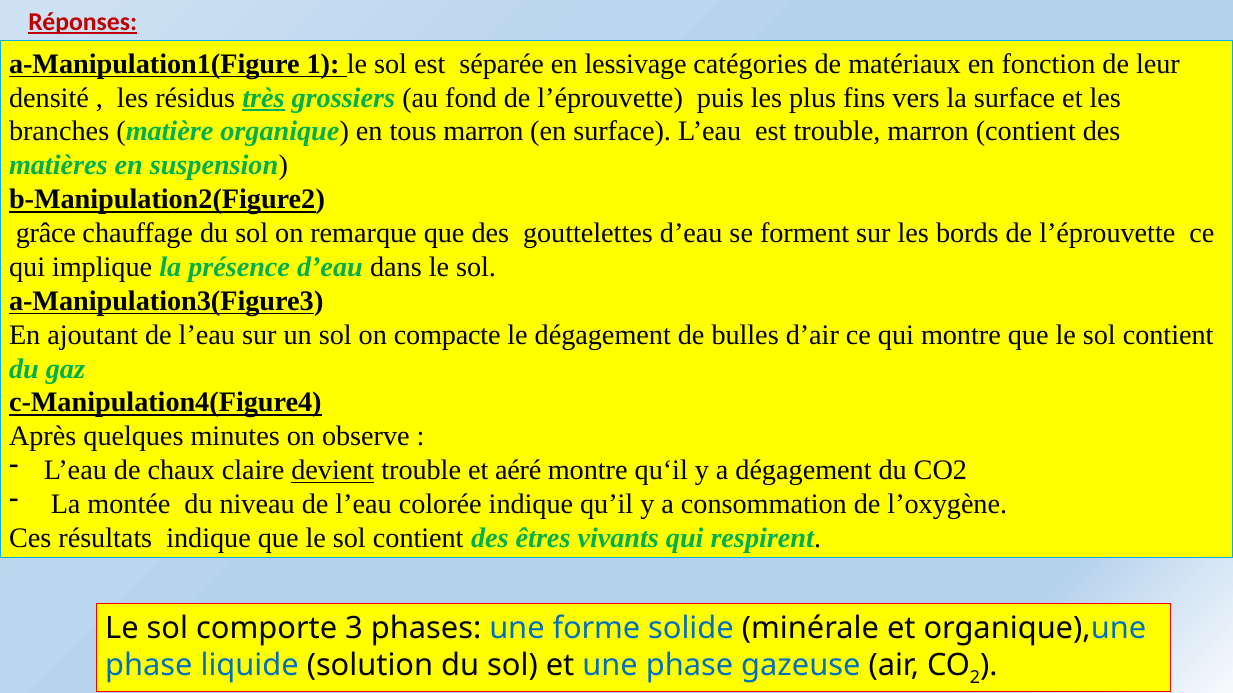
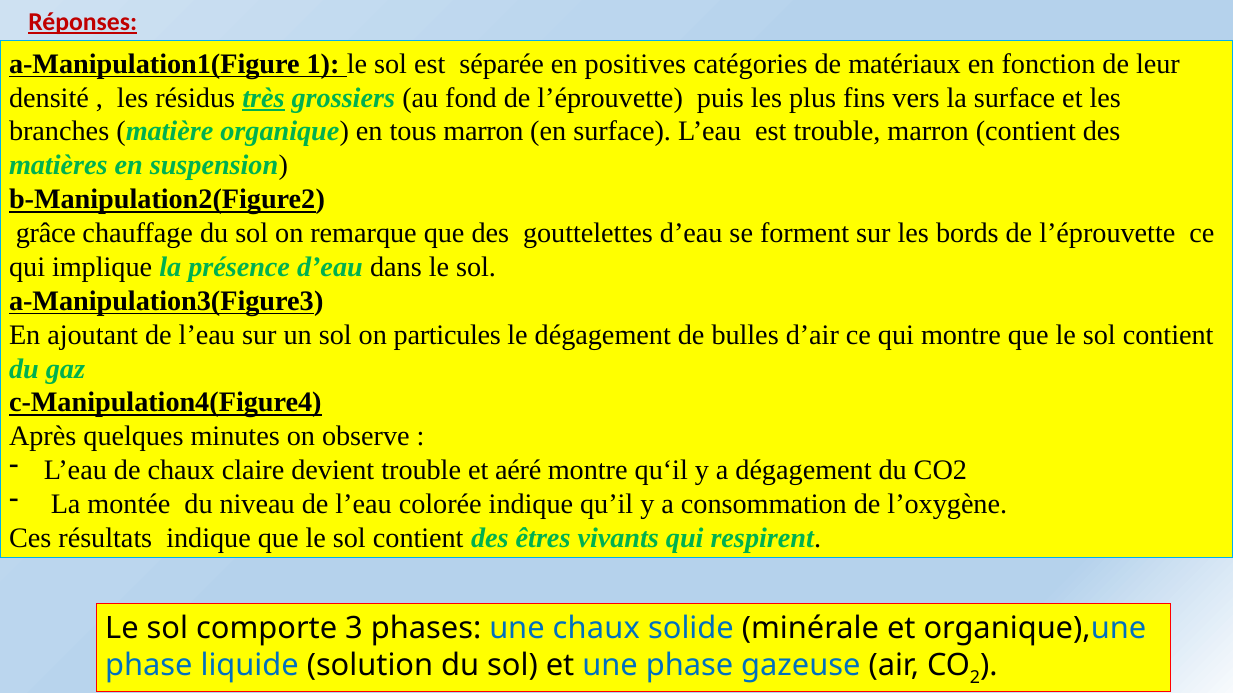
lessivage: lessivage -> positives
compacte: compacte -> particules
devient underline: present -> none
une forme: forme -> chaux
